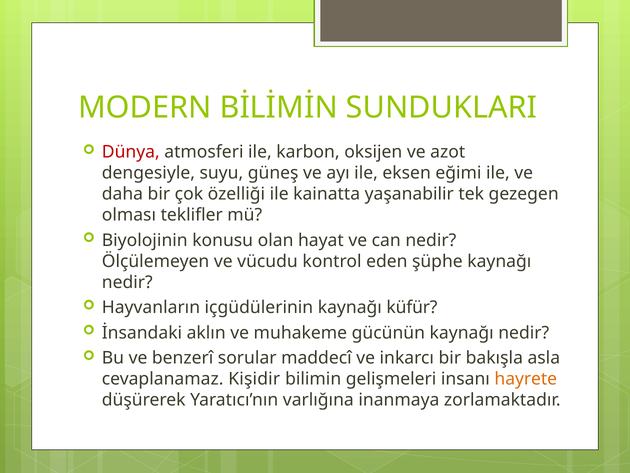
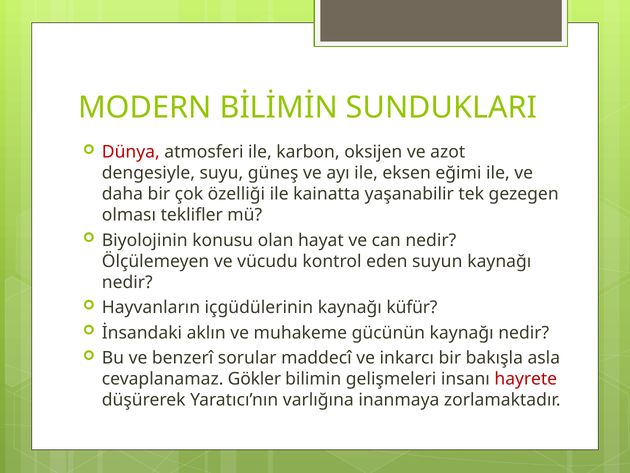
şüphe: şüphe -> suyun
Kişidir: Kişidir -> Gökler
hayrete colour: orange -> red
